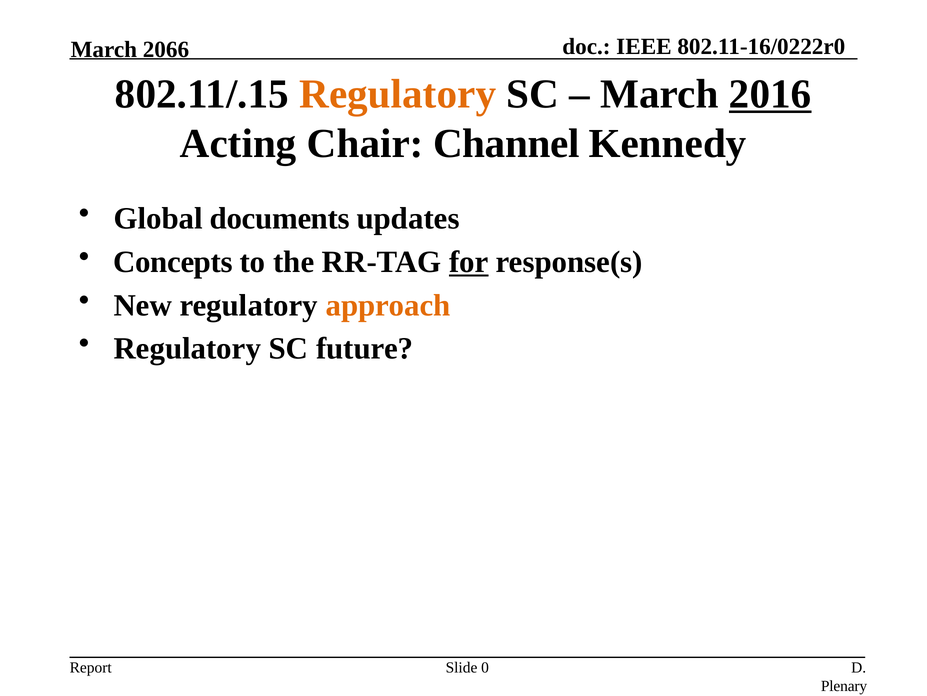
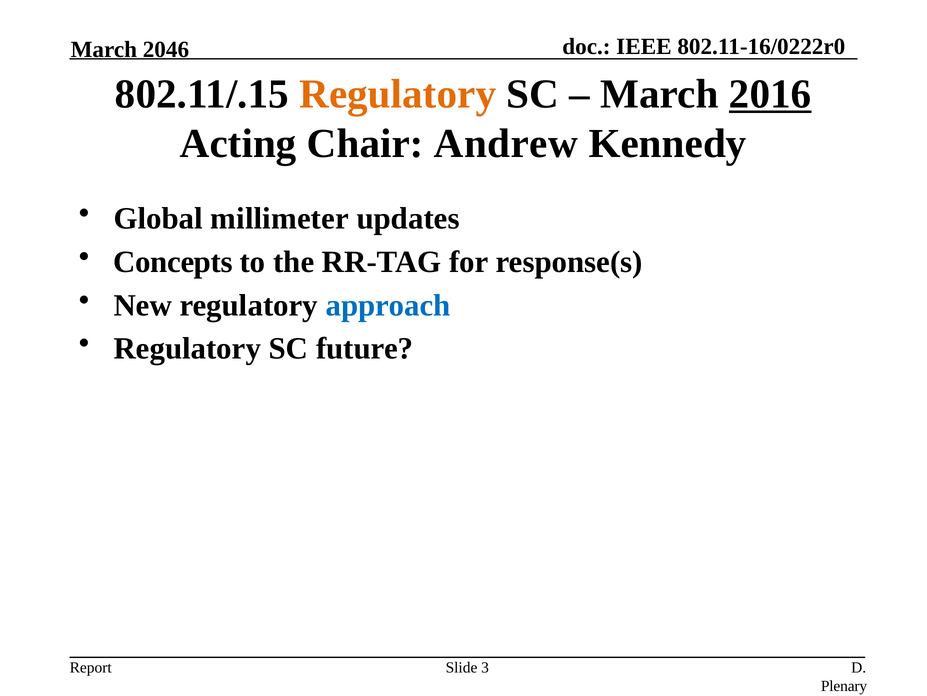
2066: 2066 -> 2046
Channel: Channel -> Andrew
documents: documents -> millimeter
for underline: present -> none
approach colour: orange -> blue
0: 0 -> 3
